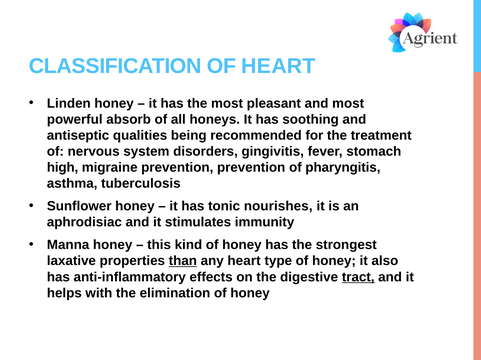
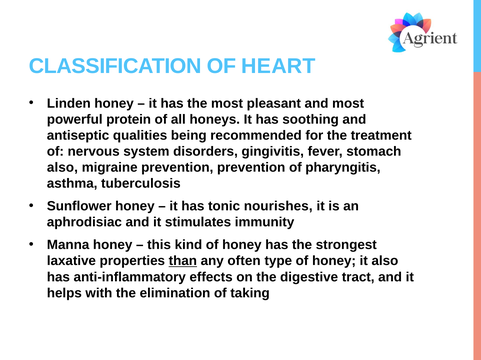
absorb: absorb -> protein
high at (63, 168): high -> also
any heart: heart -> often
tract underline: present -> none
elimination of honey: honey -> taking
